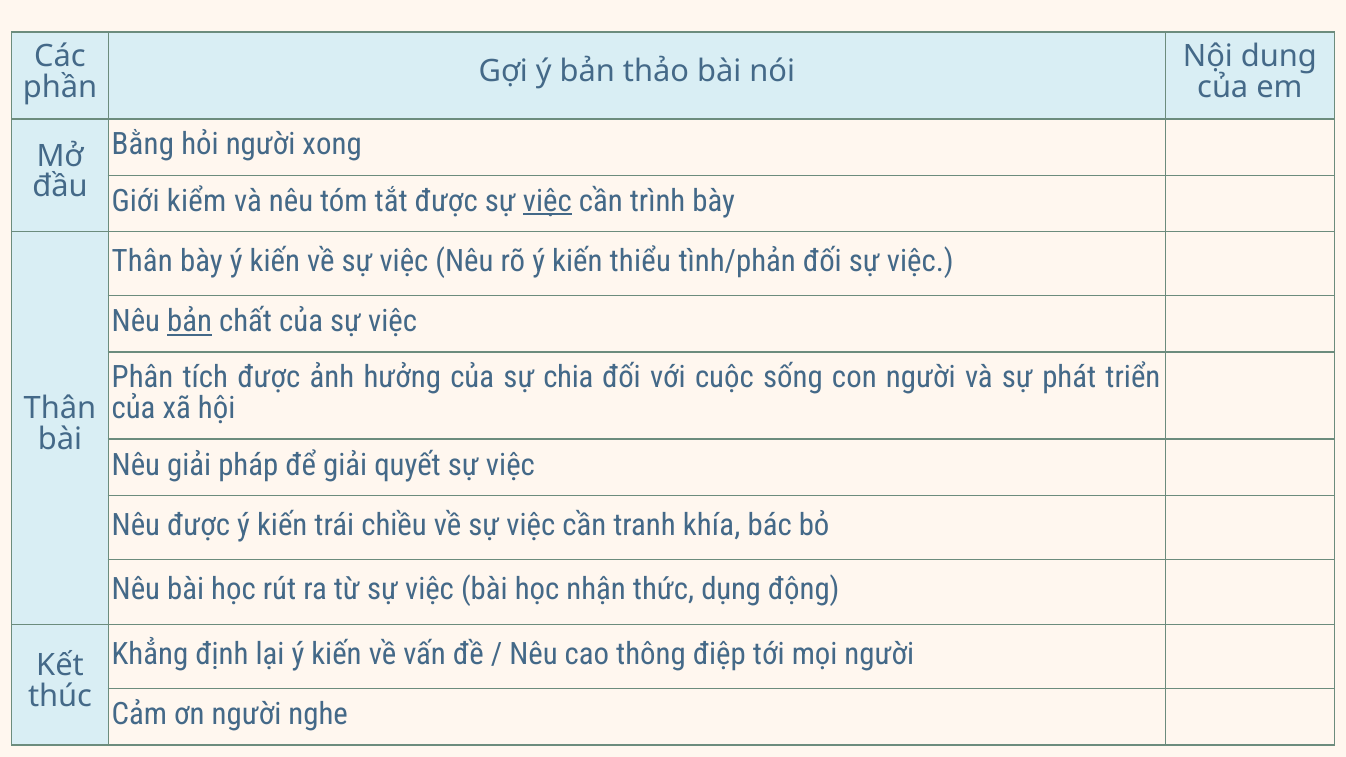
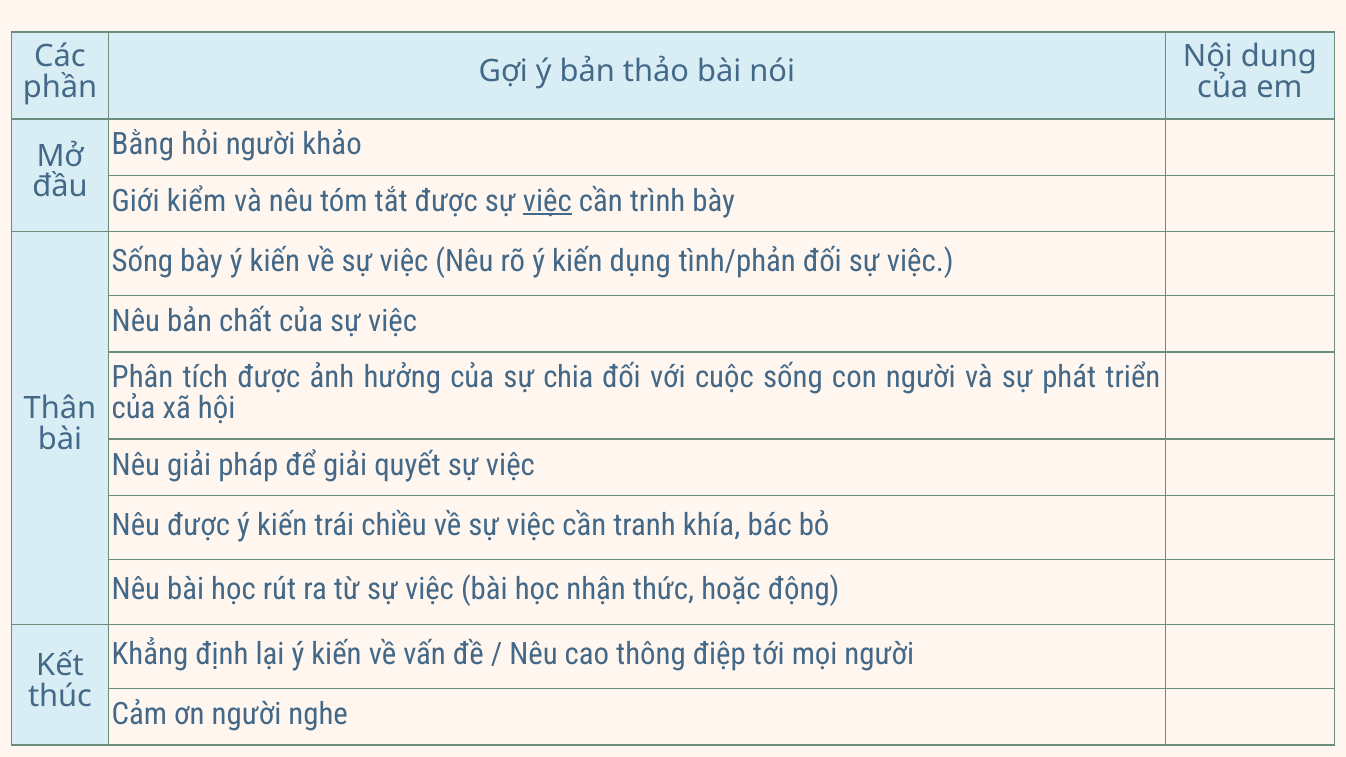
xong: xong -> khảo
Thân at (142, 261): Thân -> Sống
kiến thiểu: thiểu -> dụng
bản at (190, 322) underline: present -> none
thức dụng: dụng -> hoặc
